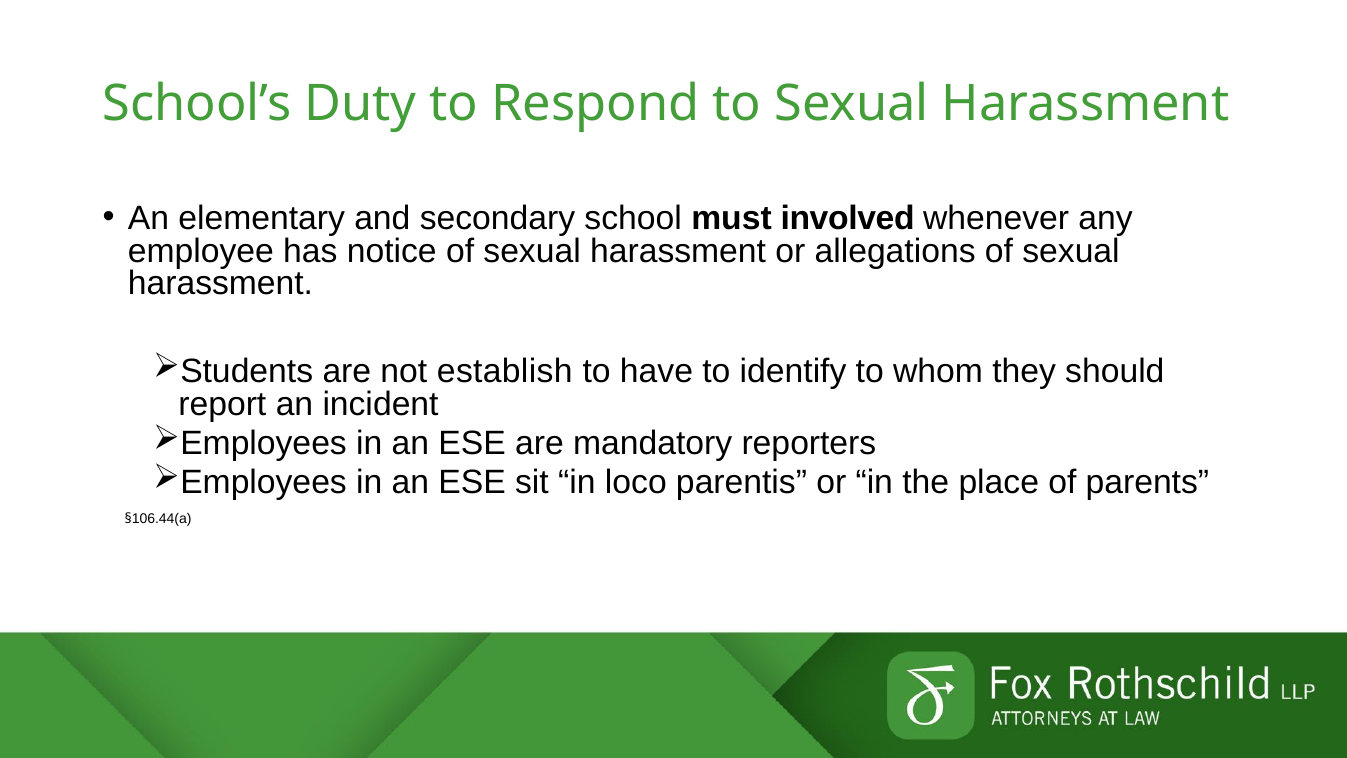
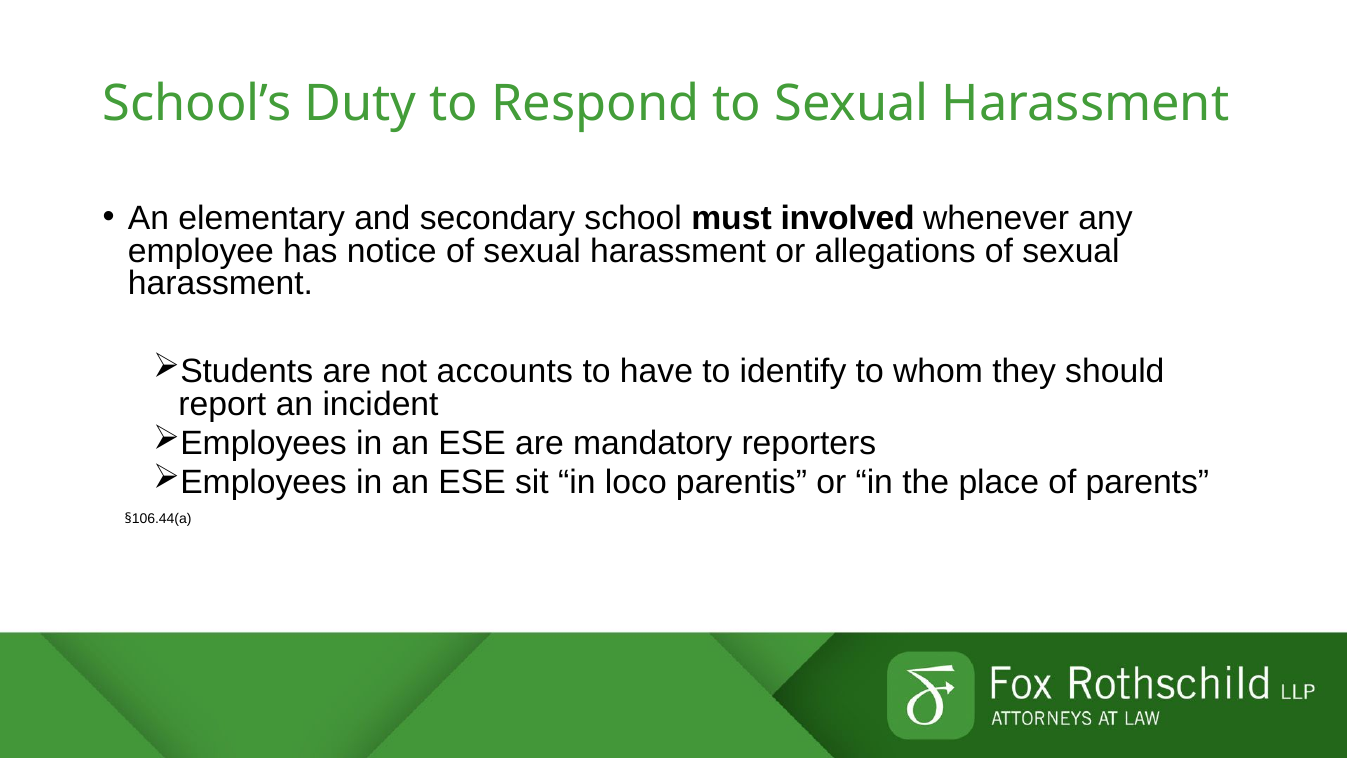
establish: establish -> accounts
